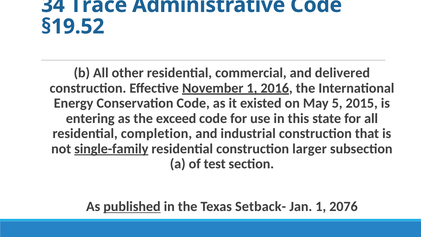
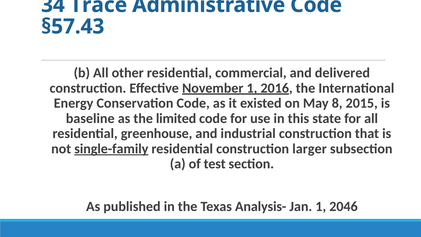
§19.52: §19.52 -> §57.43
5: 5 -> 8
entering: entering -> baseline
exceed: exceed -> limited
completion: completion -> greenhouse
published underline: present -> none
Setback-: Setback- -> Analysis-
2076: 2076 -> 2046
